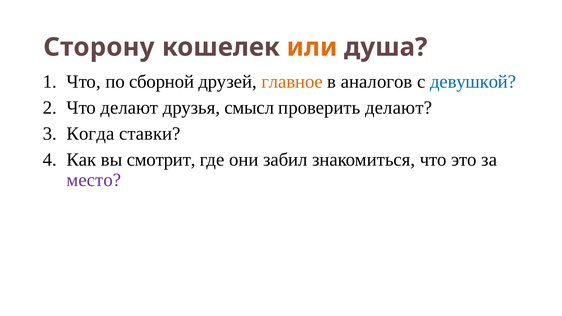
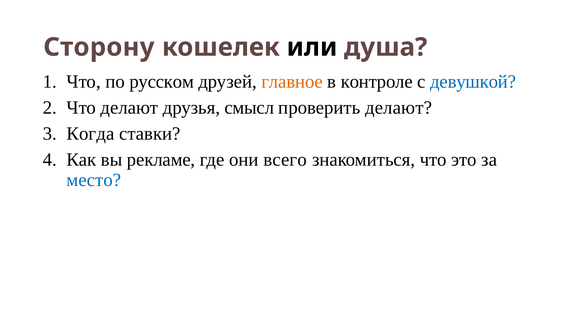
или colour: orange -> black
сборной: сборной -> русском
аналогов: аналогов -> контроле
смотрит: смотрит -> рекламе
забил: забил -> всего
место colour: purple -> blue
